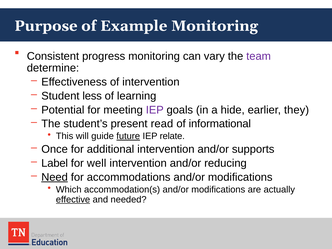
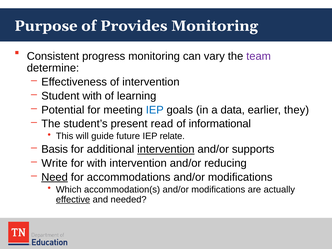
Example: Example -> Provides
Student less: less -> with
IEP at (155, 110) colour: purple -> blue
hide: hide -> data
future underline: present -> none
Once: Once -> Basis
intervention at (166, 149) underline: none -> present
Label: Label -> Write
for well: well -> with
